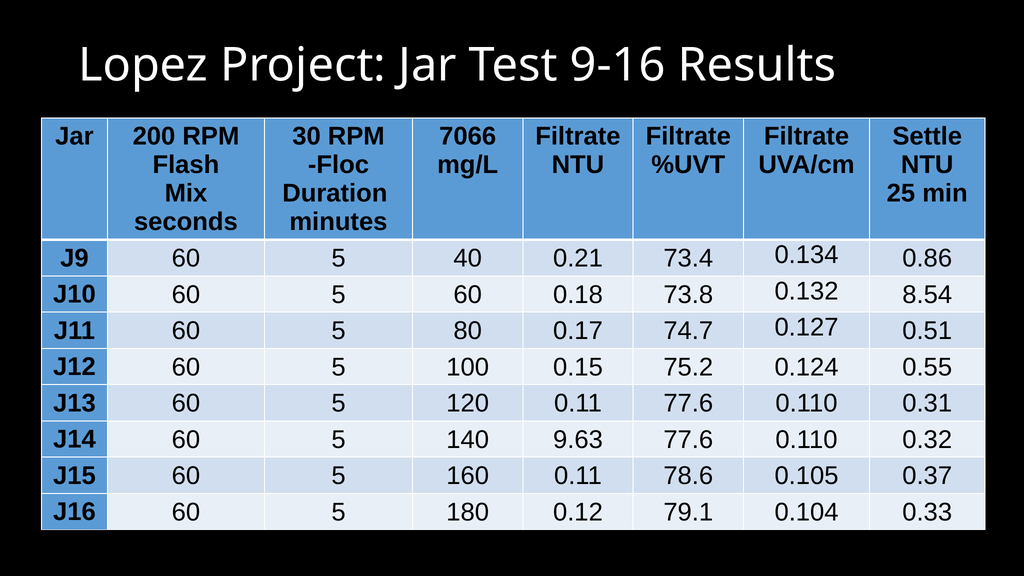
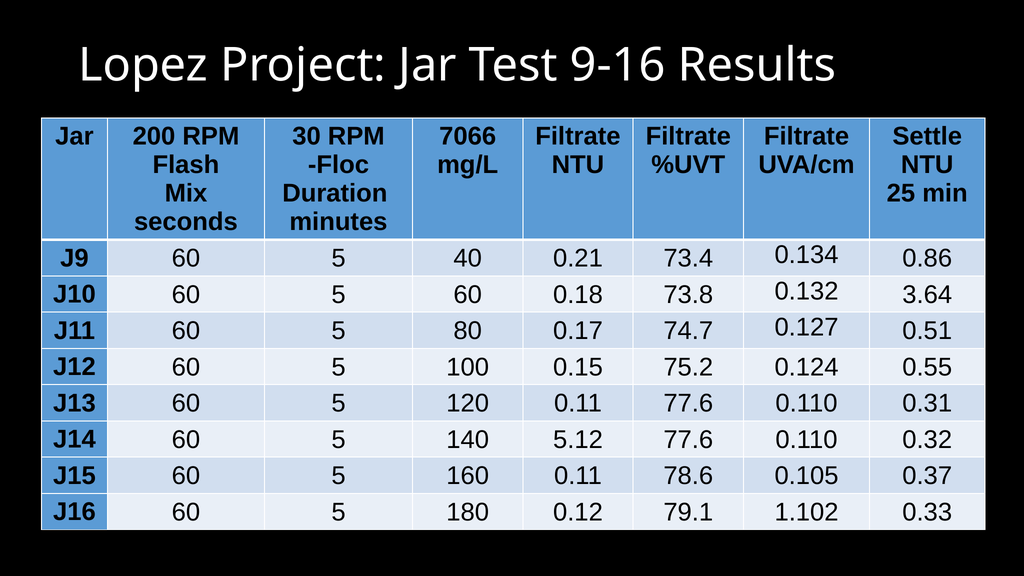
8.54: 8.54 -> 3.64
9.63: 9.63 -> 5.12
0.104: 0.104 -> 1.102
